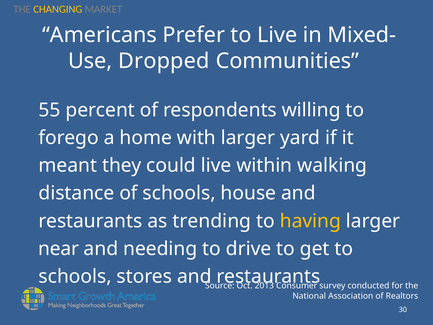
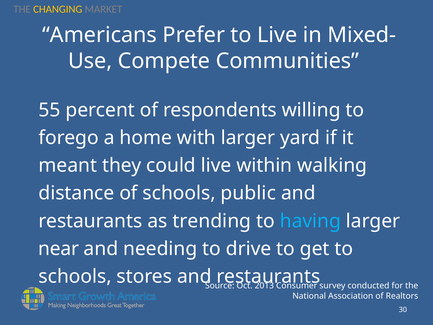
Dropped: Dropped -> Compete
house: house -> public
having colour: yellow -> light blue
